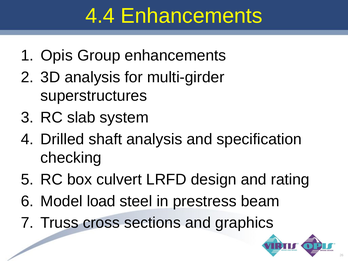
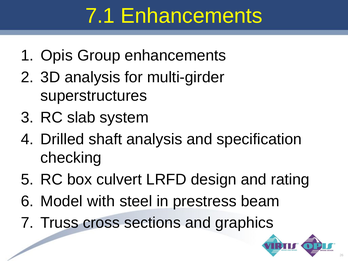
4.4: 4.4 -> 7.1
load: load -> with
